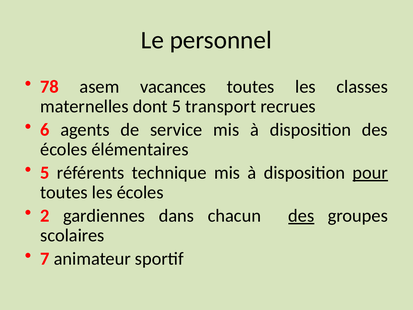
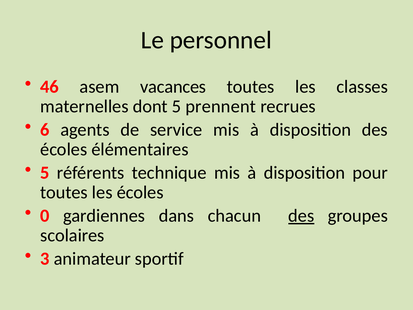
78: 78 -> 46
transport: transport -> prennent
pour underline: present -> none
2: 2 -> 0
7: 7 -> 3
